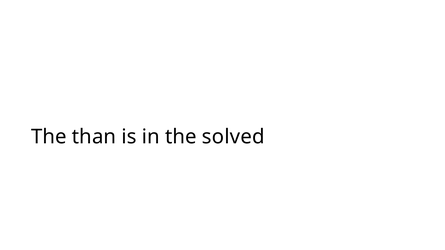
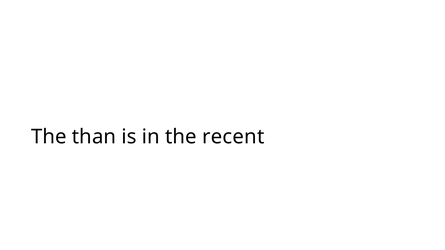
solved: solved -> recent
